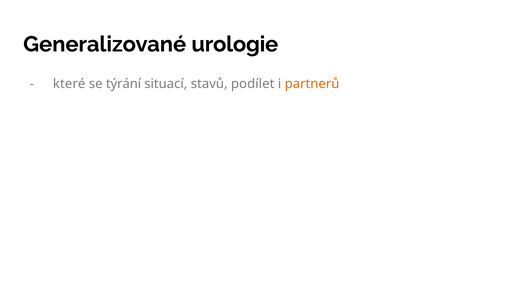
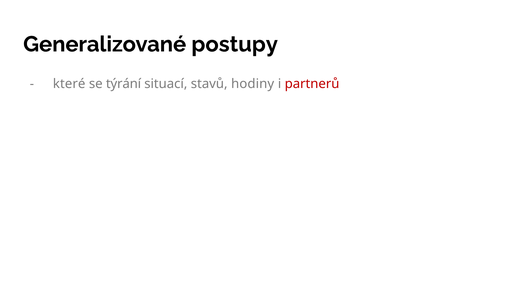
urologie: urologie -> postupy
podílet: podílet -> hodiny
partnerů colour: orange -> red
